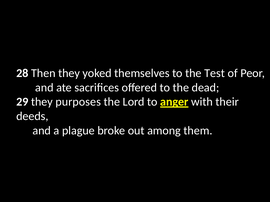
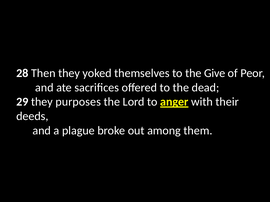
Test: Test -> Give
